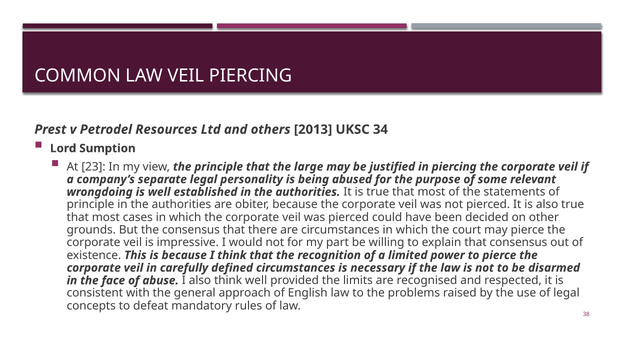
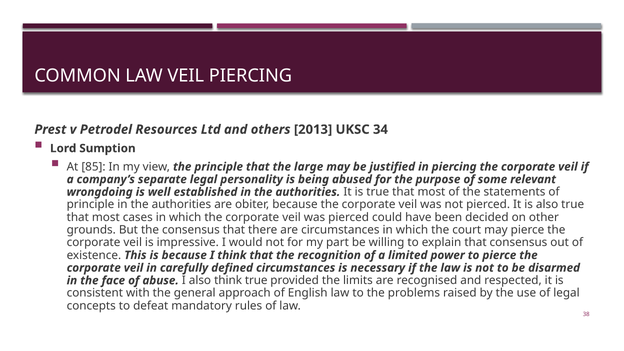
23: 23 -> 85
think well: well -> true
